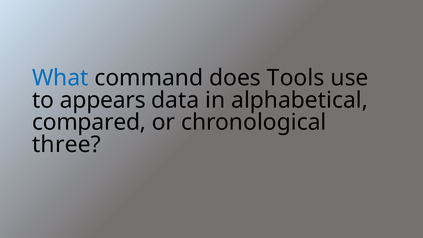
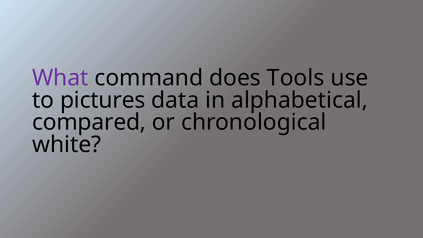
What colour: blue -> purple
appears: appears -> pictures
three: three -> white
